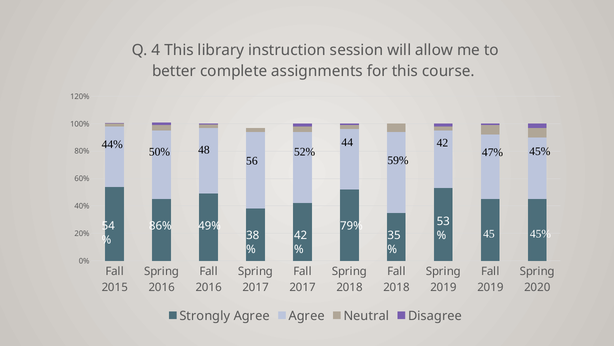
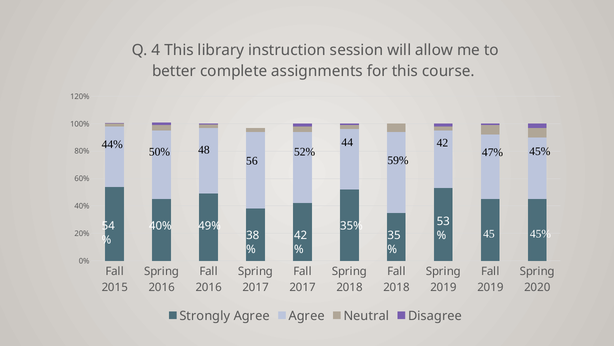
86% at (160, 226): 86% -> 40%
79%: 79% -> 35%
